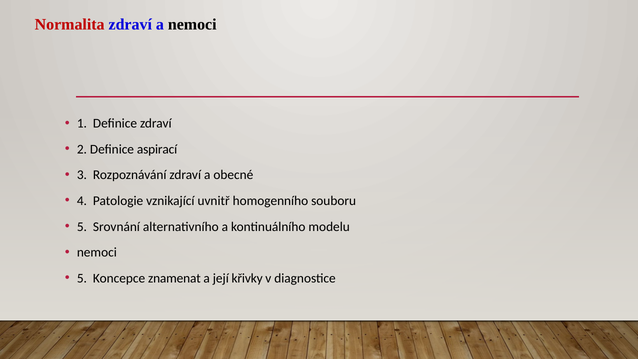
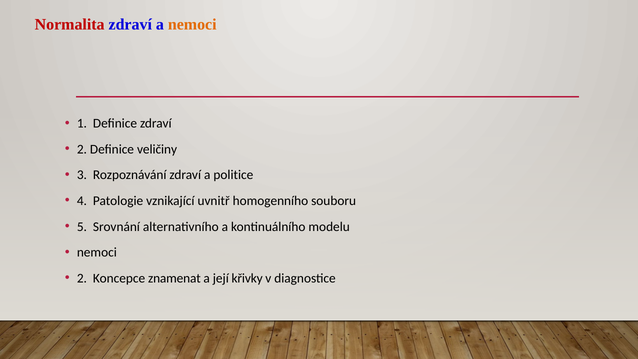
nemoci at (192, 25) colour: black -> orange
aspirací: aspirací -> veličiny
obecné: obecné -> politice
5 at (82, 278): 5 -> 2
